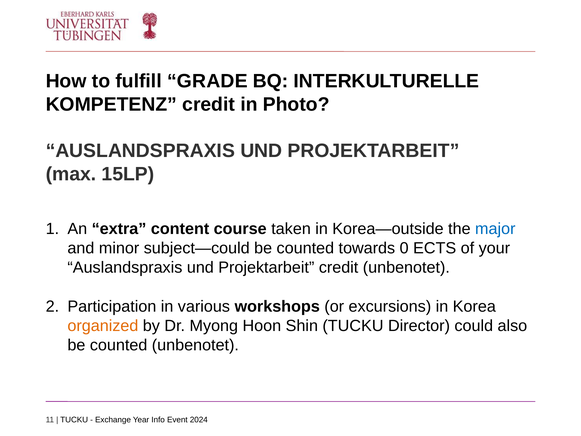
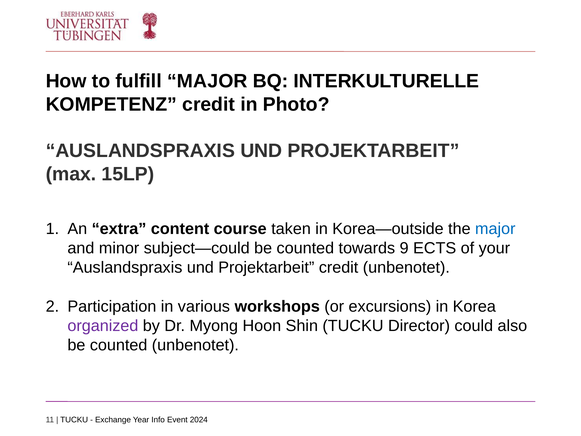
fulfill GRADE: GRADE -> MAJOR
0: 0 -> 9
organized colour: orange -> purple
